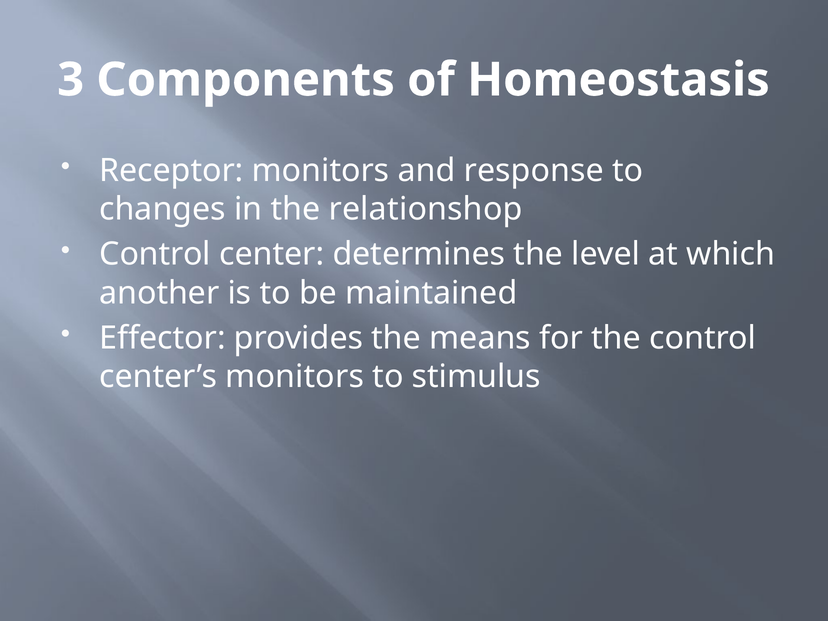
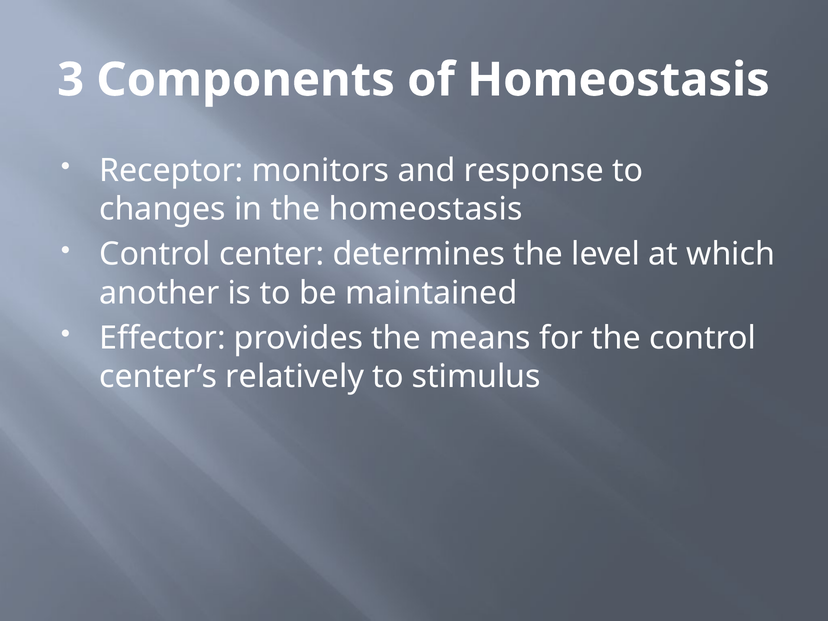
the relationshop: relationshop -> homeostasis
center’s monitors: monitors -> relatively
